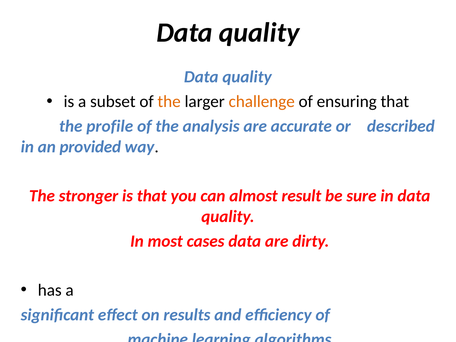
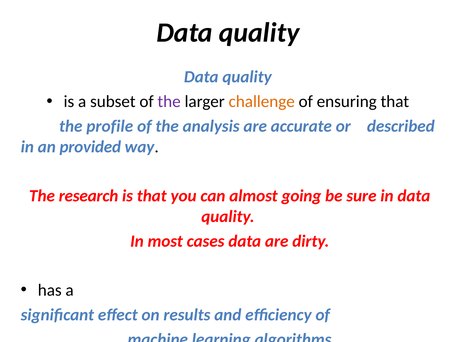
the at (169, 102) colour: orange -> purple
stronger: stronger -> research
result: result -> going
